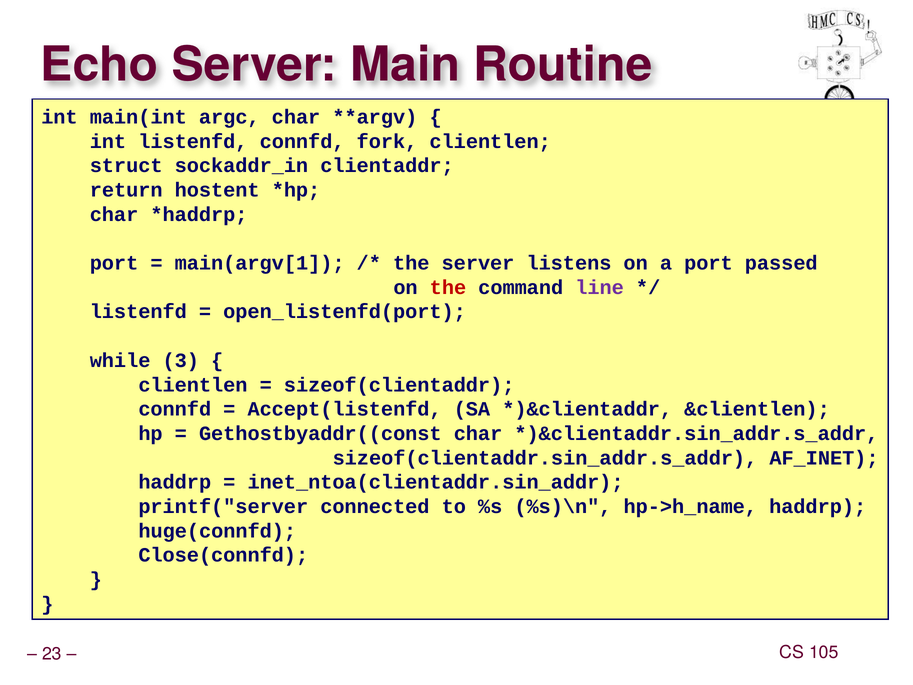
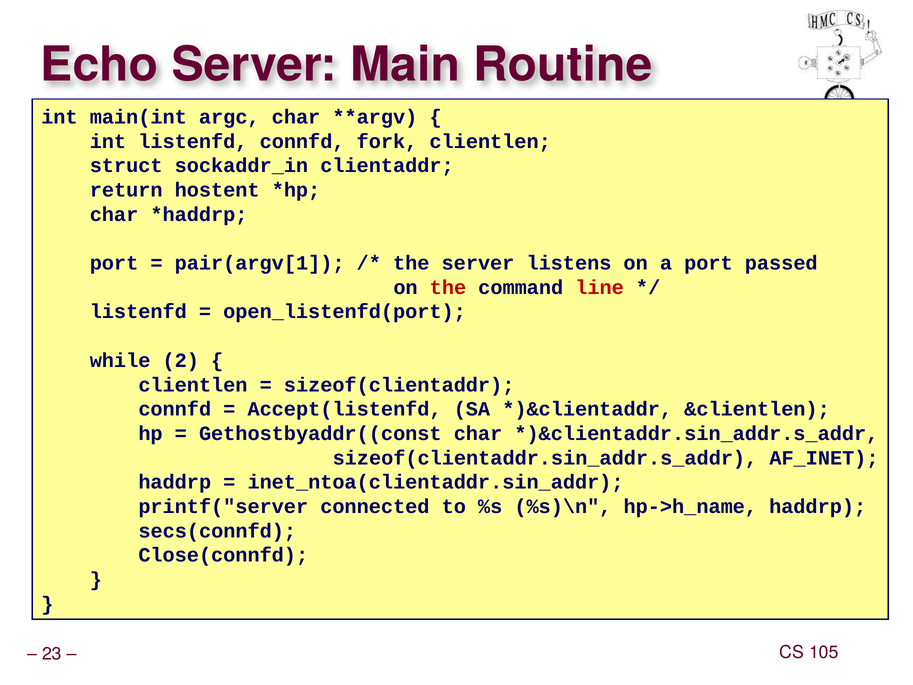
main(argv[1: main(argv[1 -> pair(argv[1
line colour: purple -> red
3: 3 -> 2
huge(connfd: huge(connfd -> secs(connfd
